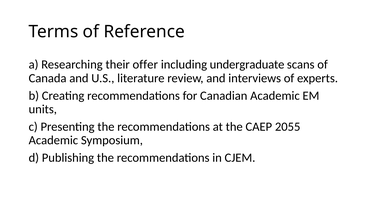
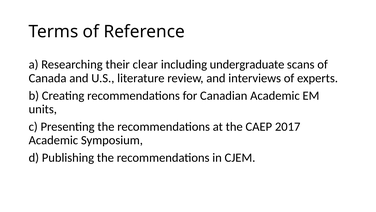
offer: offer -> clear
2055: 2055 -> 2017
